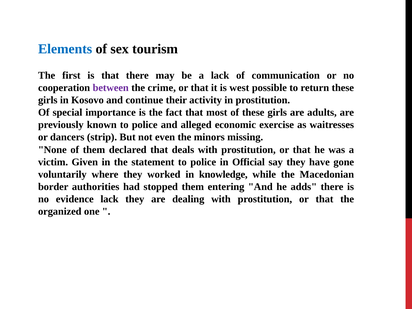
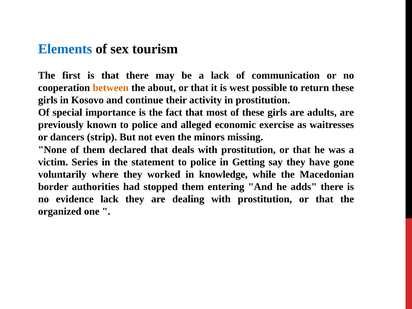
between colour: purple -> orange
crime: crime -> about
Given: Given -> Series
Official: Official -> Getting
